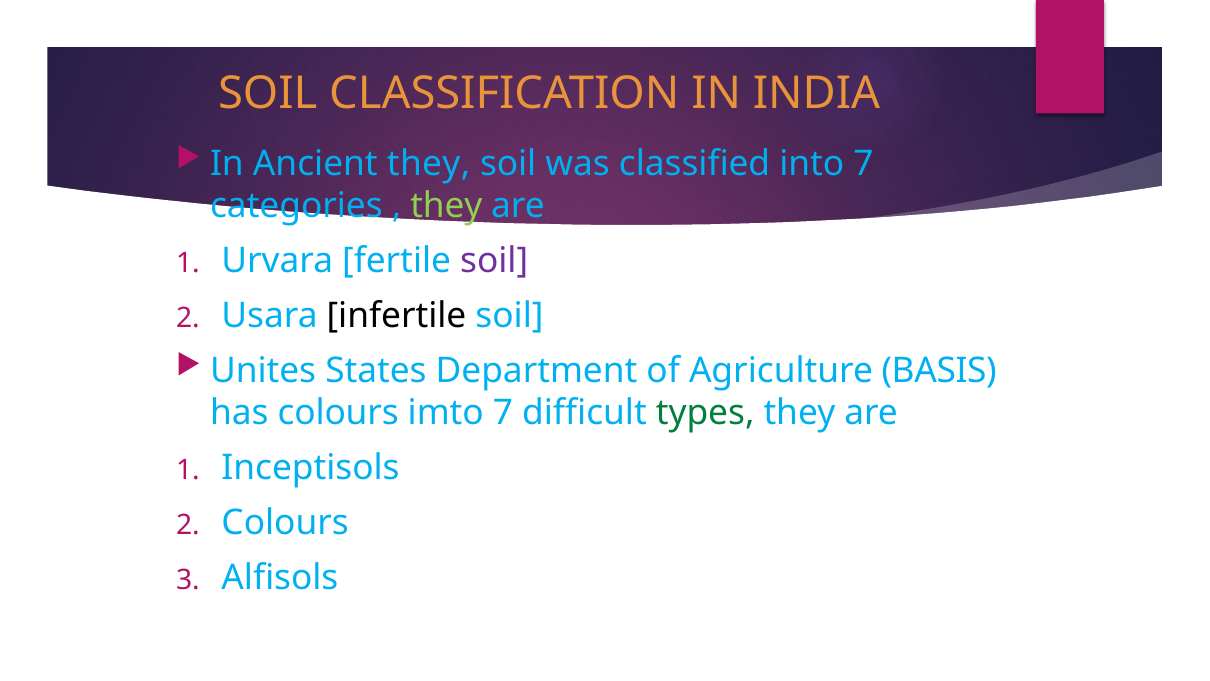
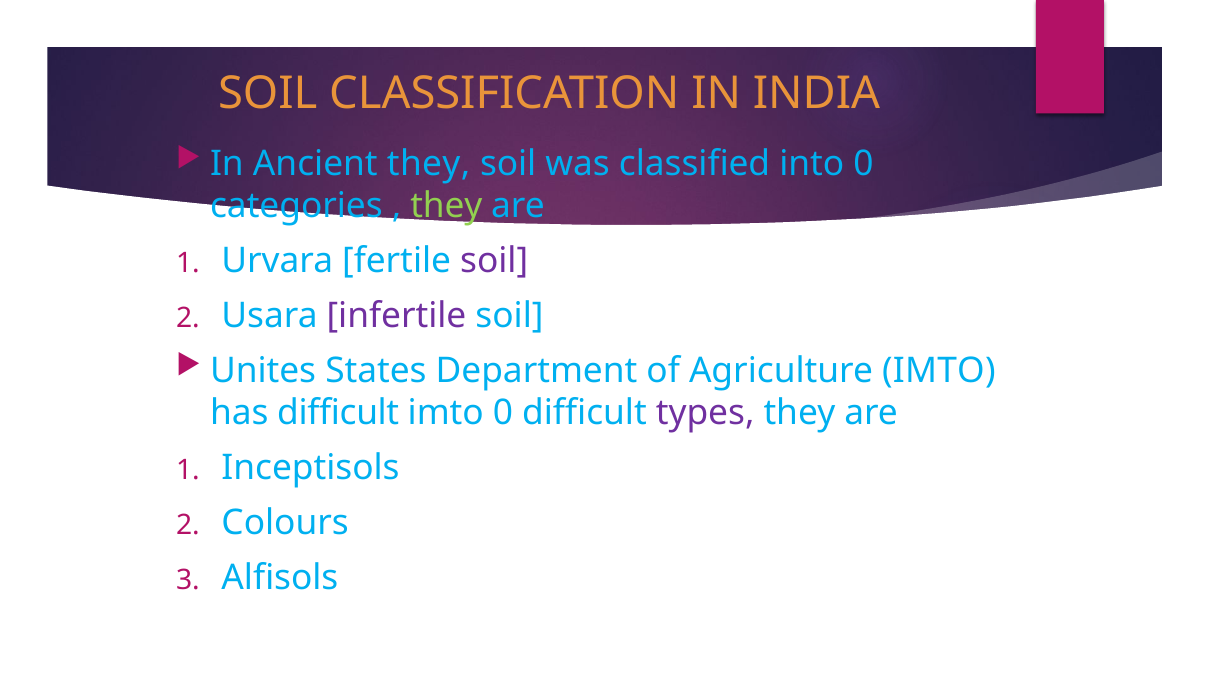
into 7: 7 -> 0
infertile colour: black -> purple
Agriculture BASIS: BASIS -> IMTO
has colours: colours -> difficult
imto 7: 7 -> 0
types colour: green -> purple
